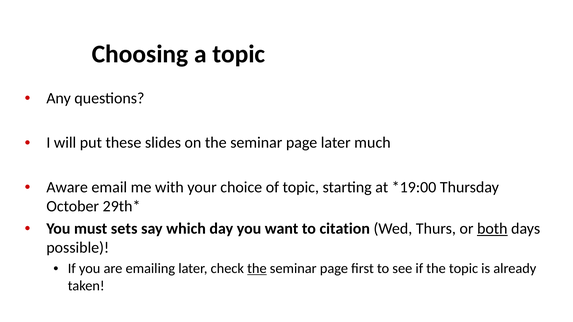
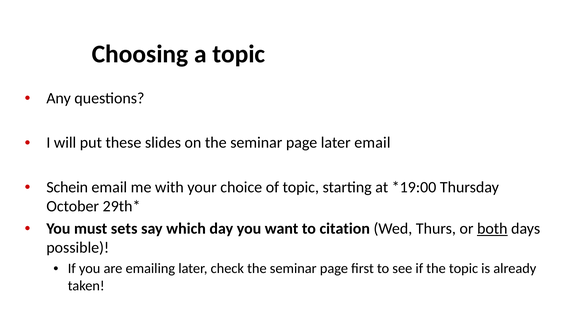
later much: much -> email
Aware: Aware -> Schein
the at (257, 269) underline: present -> none
